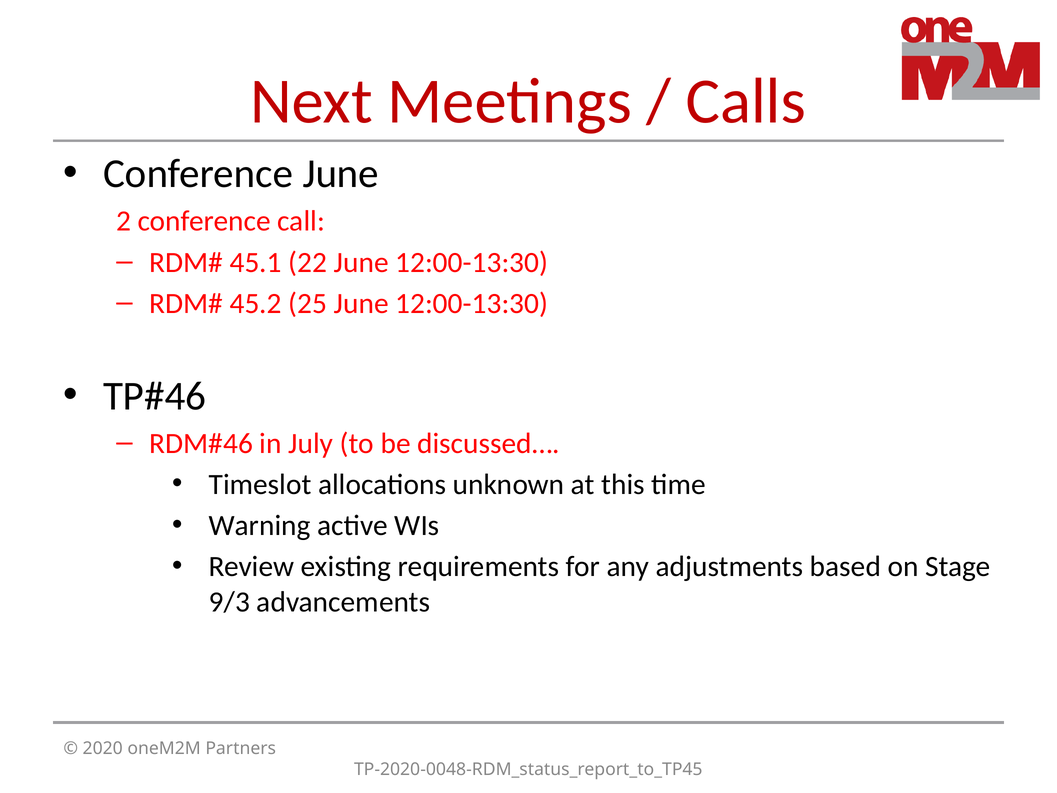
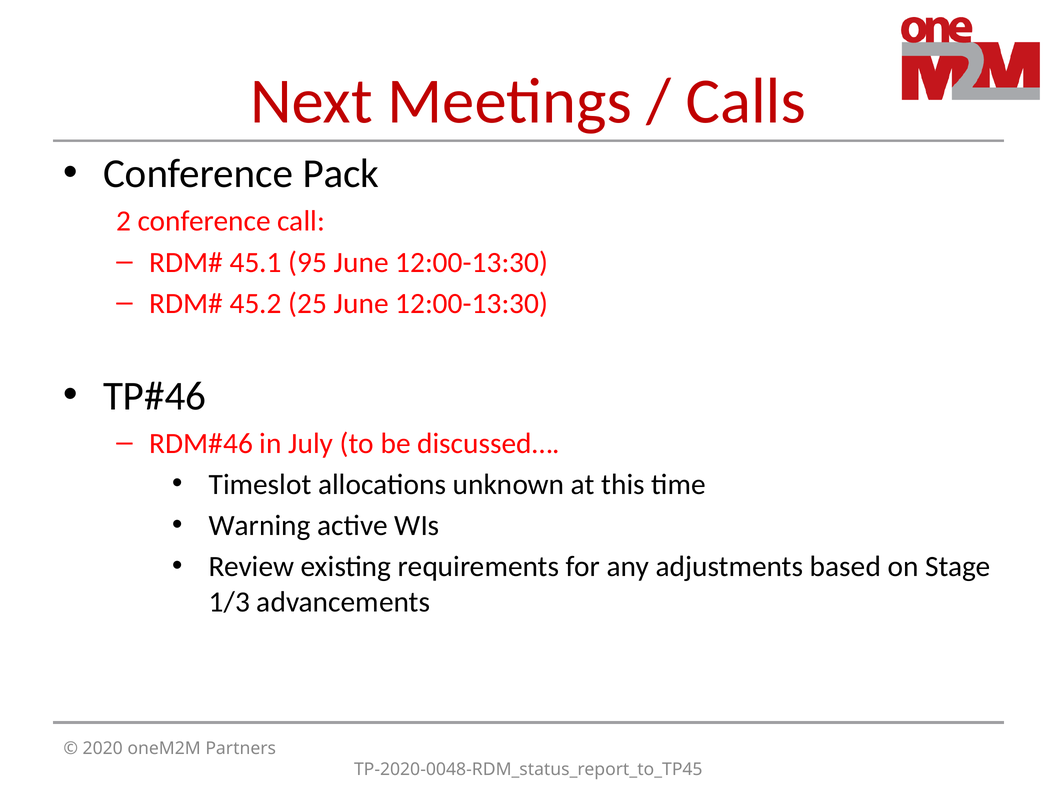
Conference June: June -> Pack
22: 22 -> 95
9/3: 9/3 -> 1/3
